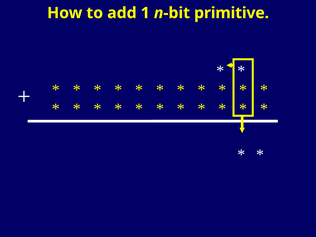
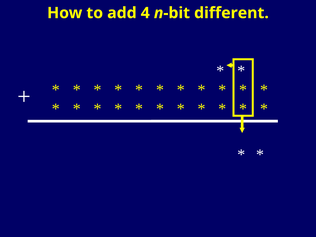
1: 1 -> 4
primitive: primitive -> different
